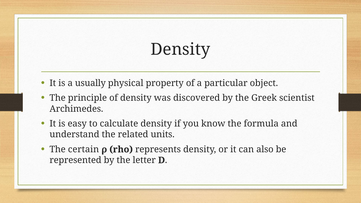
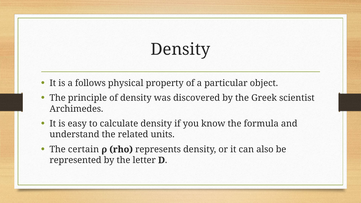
usually: usually -> follows
